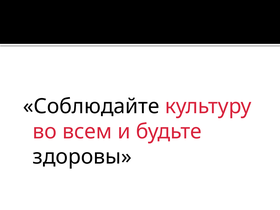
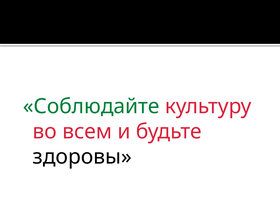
Соблюдайте colour: black -> green
